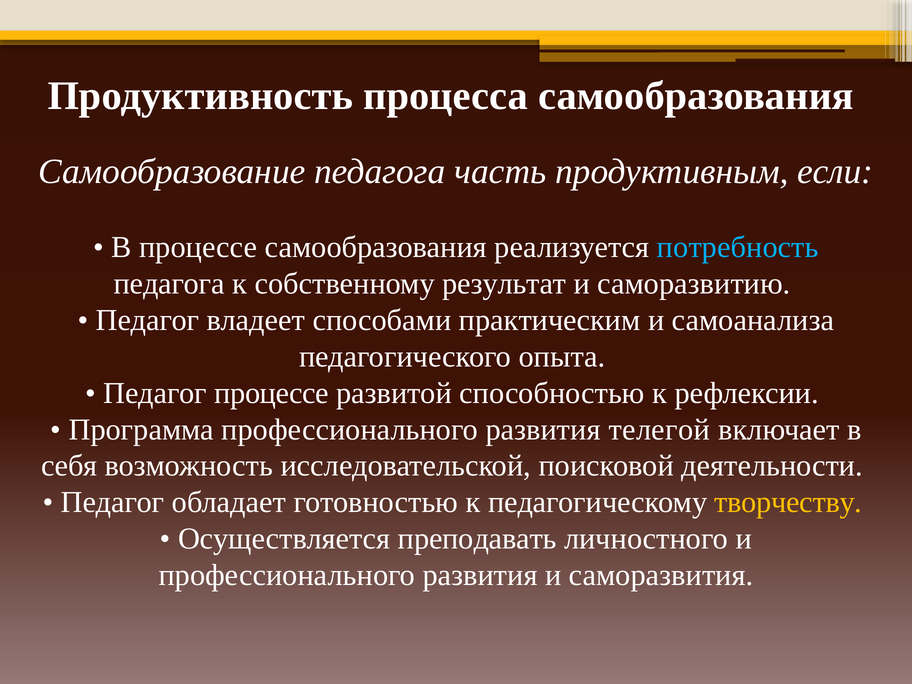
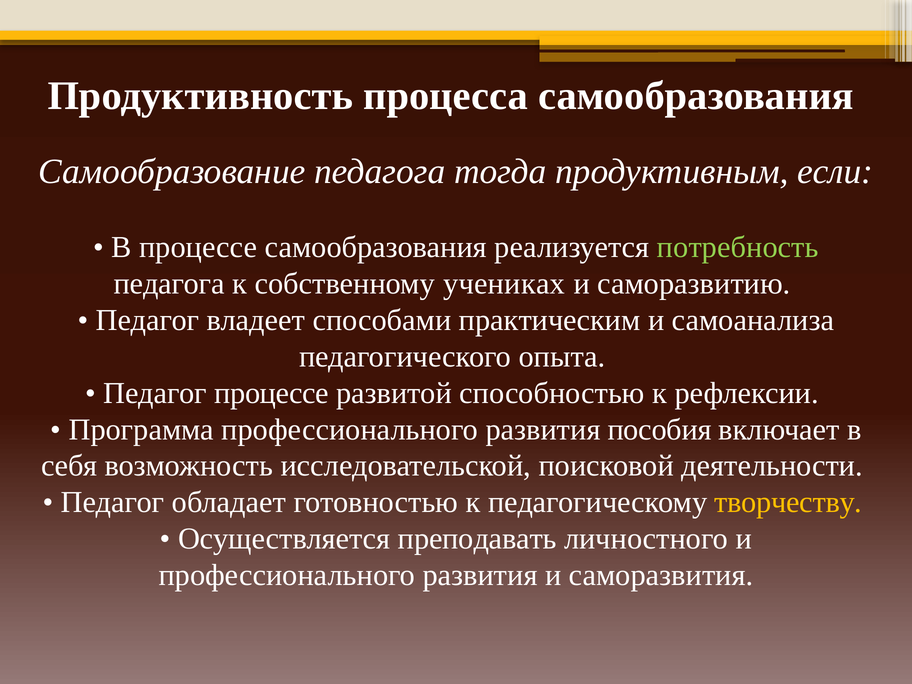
часть: часть -> тогда
потребность colour: light blue -> light green
результат: результат -> учениках
телегой: телегой -> пособия
